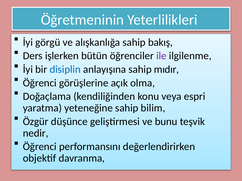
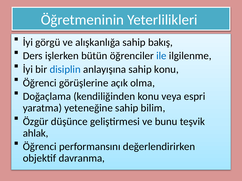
ile colour: purple -> blue
sahip mıdır: mıdır -> konu
nedir: nedir -> ahlak
